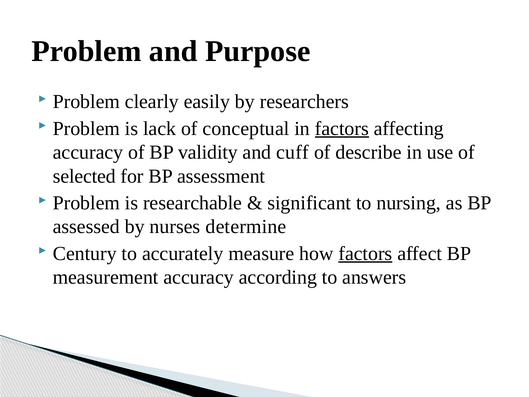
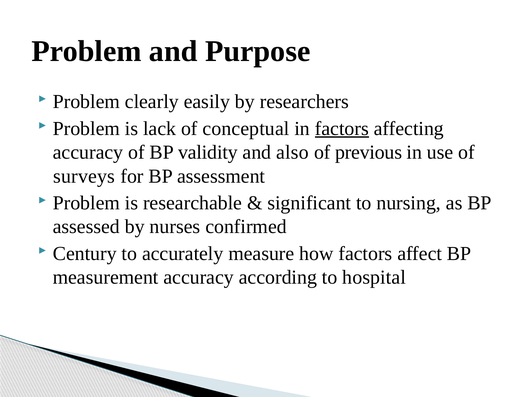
cuff: cuff -> also
describe: describe -> previous
selected: selected -> surveys
determine: determine -> confirmed
factors at (365, 253) underline: present -> none
answers: answers -> hospital
